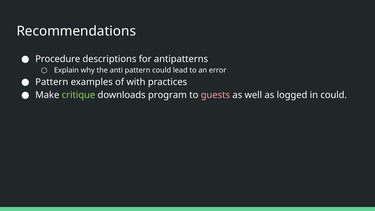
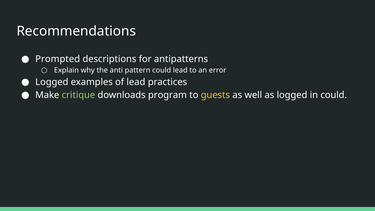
Procedure: Procedure -> Prompted
Pattern at (52, 82): Pattern -> Logged
of with: with -> lead
guests colour: pink -> yellow
